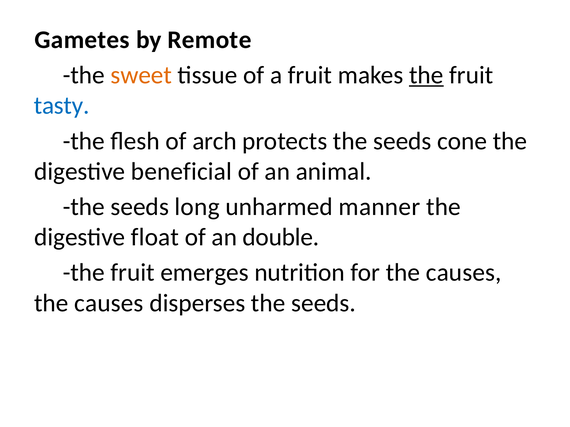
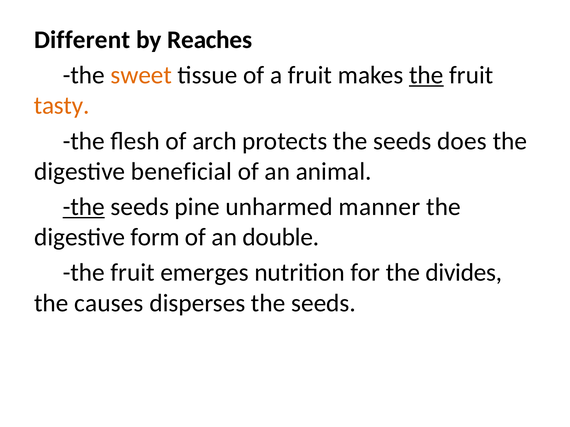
Gametes: Gametes -> Different
Remote: Remote -> Reaches
tasty colour: blue -> orange
cone: cone -> does
the at (84, 207) underline: none -> present
long: long -> pine
float: float -> form
for the causes: causes -> divides
